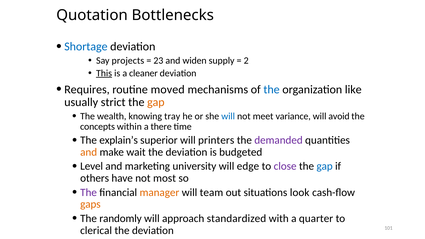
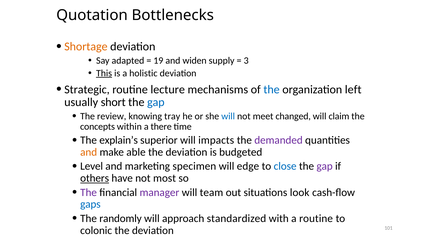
Shortage colour: blue -> orange
projects: projects -> adapted
23: 23 -> 19
2: 2 -> 3
cleaner: cleaner -> holistic
Requires: Requires -> Strategic
moved: moved -> lecture
like: like -> left
strict: strict -> short
gap at (156, 102) colour: orange -> blue
wealth: wealth -> review
variance: variance -> changed
avoid: avoid -> claim
printers: printers -> impacts
wait: wait -> able
university: university -> specimen
close colour: purple -> blue
gap at (325, 166) colour: blue -> purple
others underline: none -> present
manager colour: orange -> purple
gaps colour: orange -> blue
a quarter: quarter -> routine
clerical: clerical -> colonic
